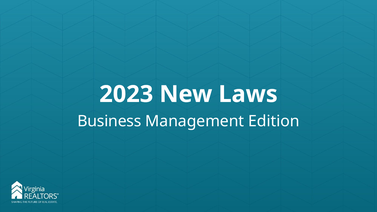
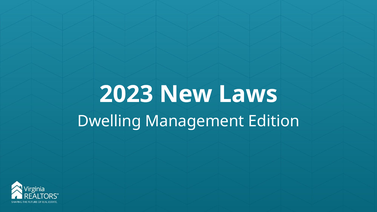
Business: Business -> Dwelling
